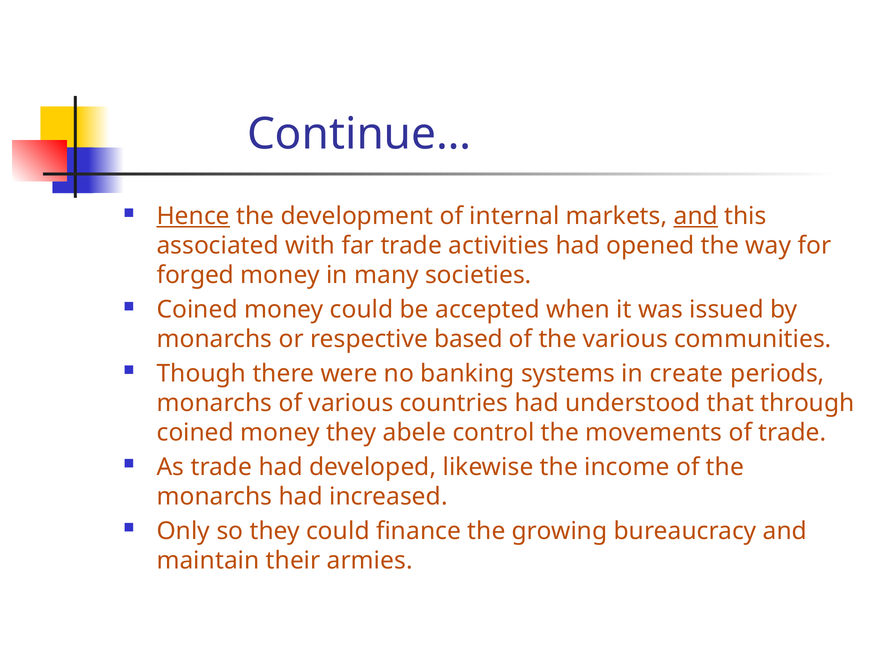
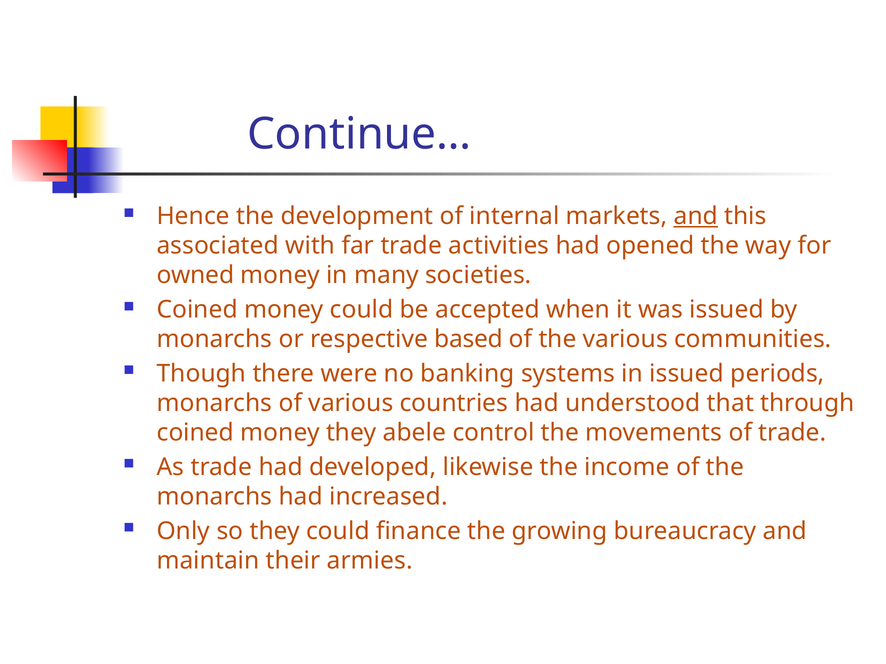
Hence underline: present -> none
forged: forged -> owned
in create: create -> issued
